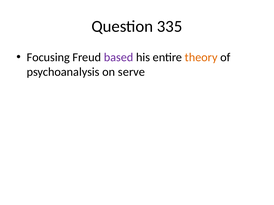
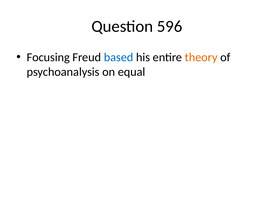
335: 335 -> 596
based colour: purple -> blue
serve: serve -> equal
